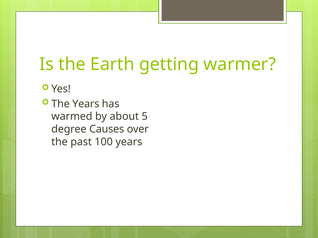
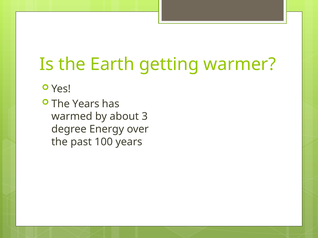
5: 5 -> 3
Causes: Causes -> Energy
